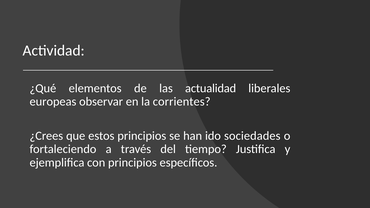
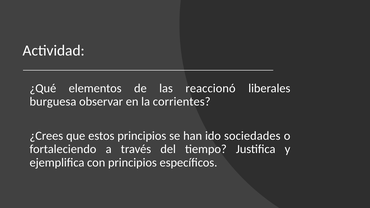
actualidad: actualidad -> reaccionó
europeas: europeas -> burguesa
